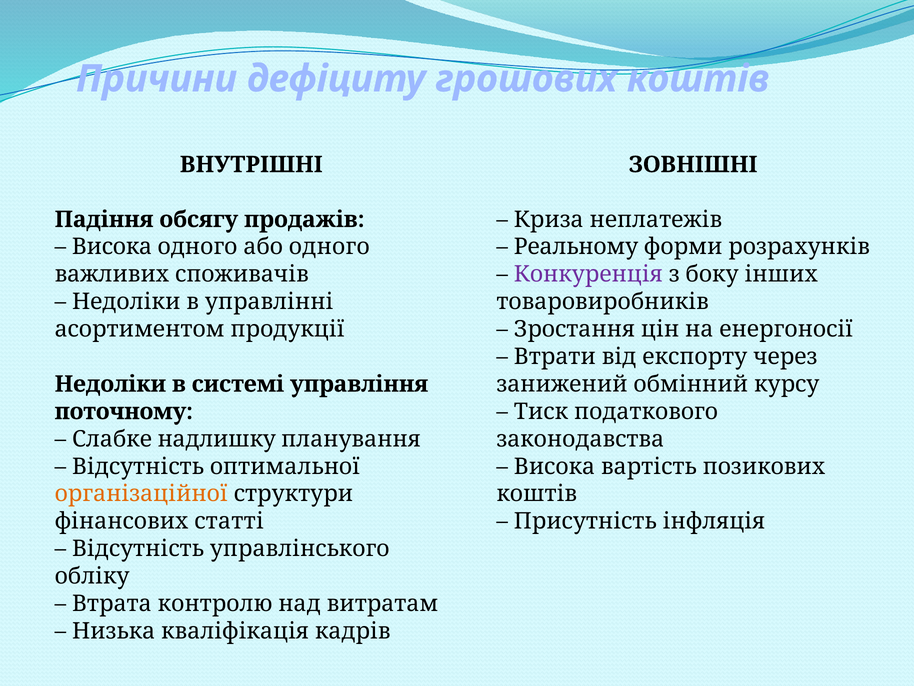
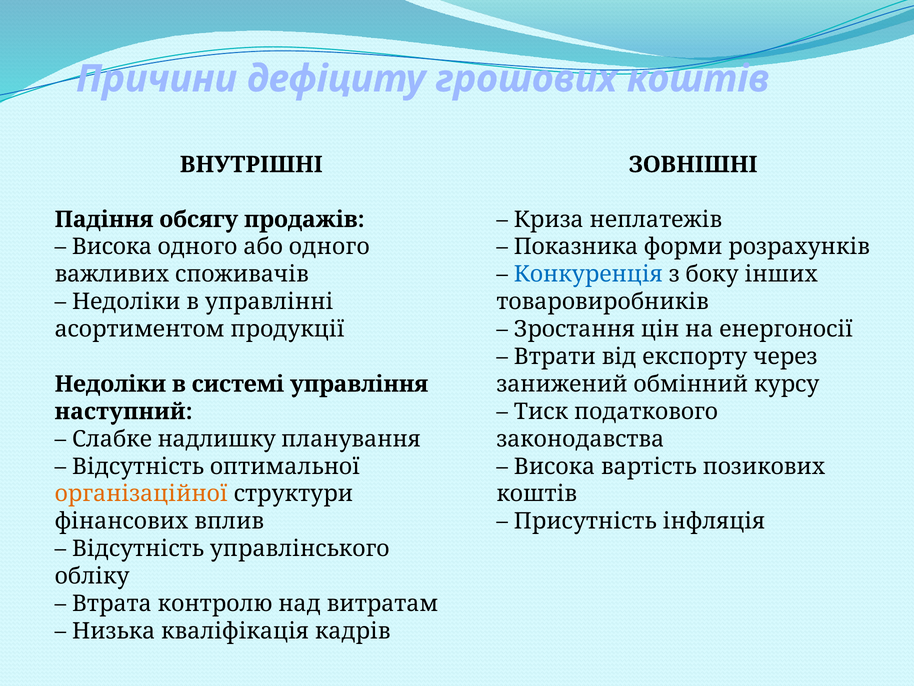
Реальному: Реальному -> Показника
Конкуренція colour: purple -> blue
поточному: поточному -> наступний
статті: статті -> вплив
